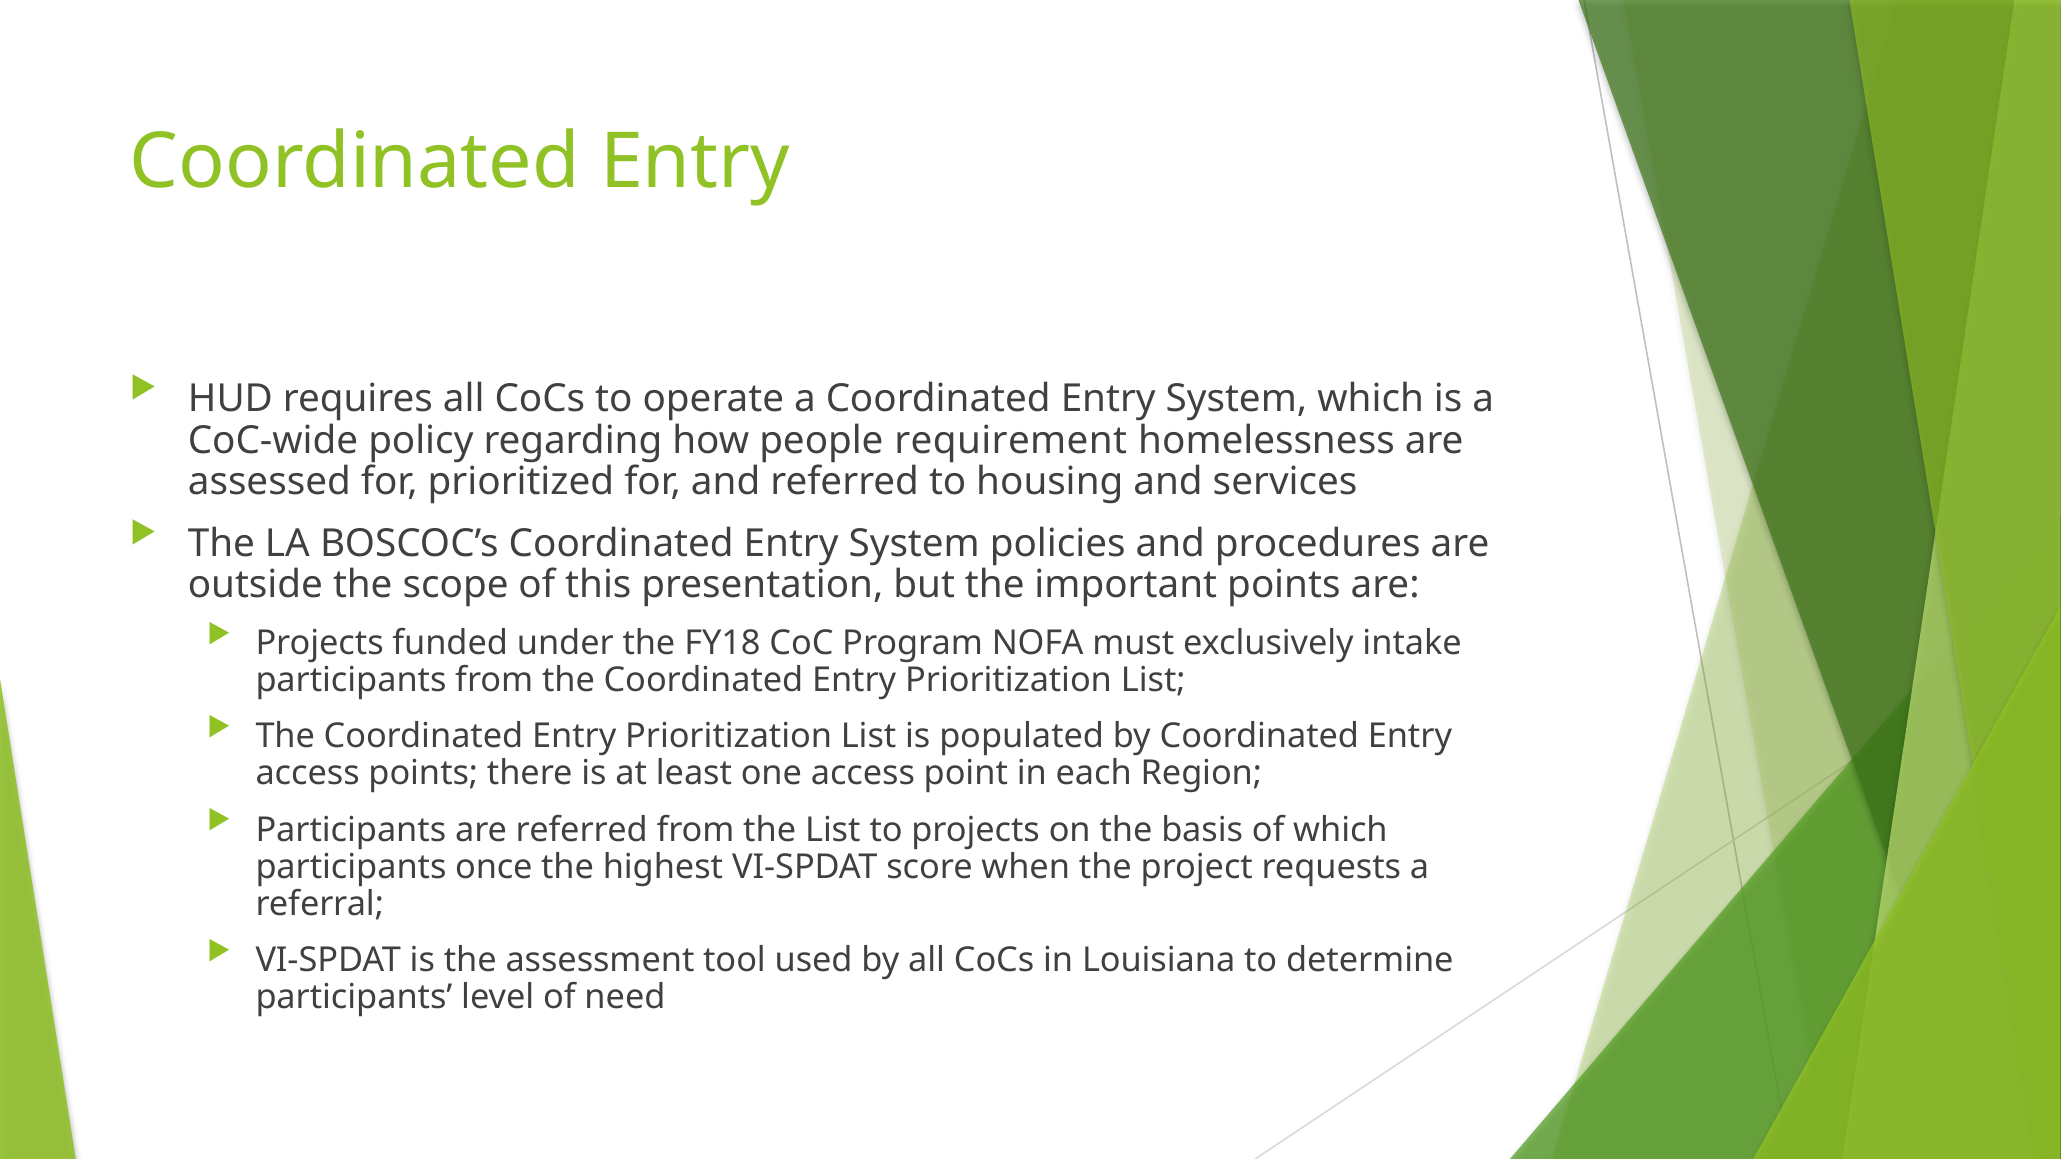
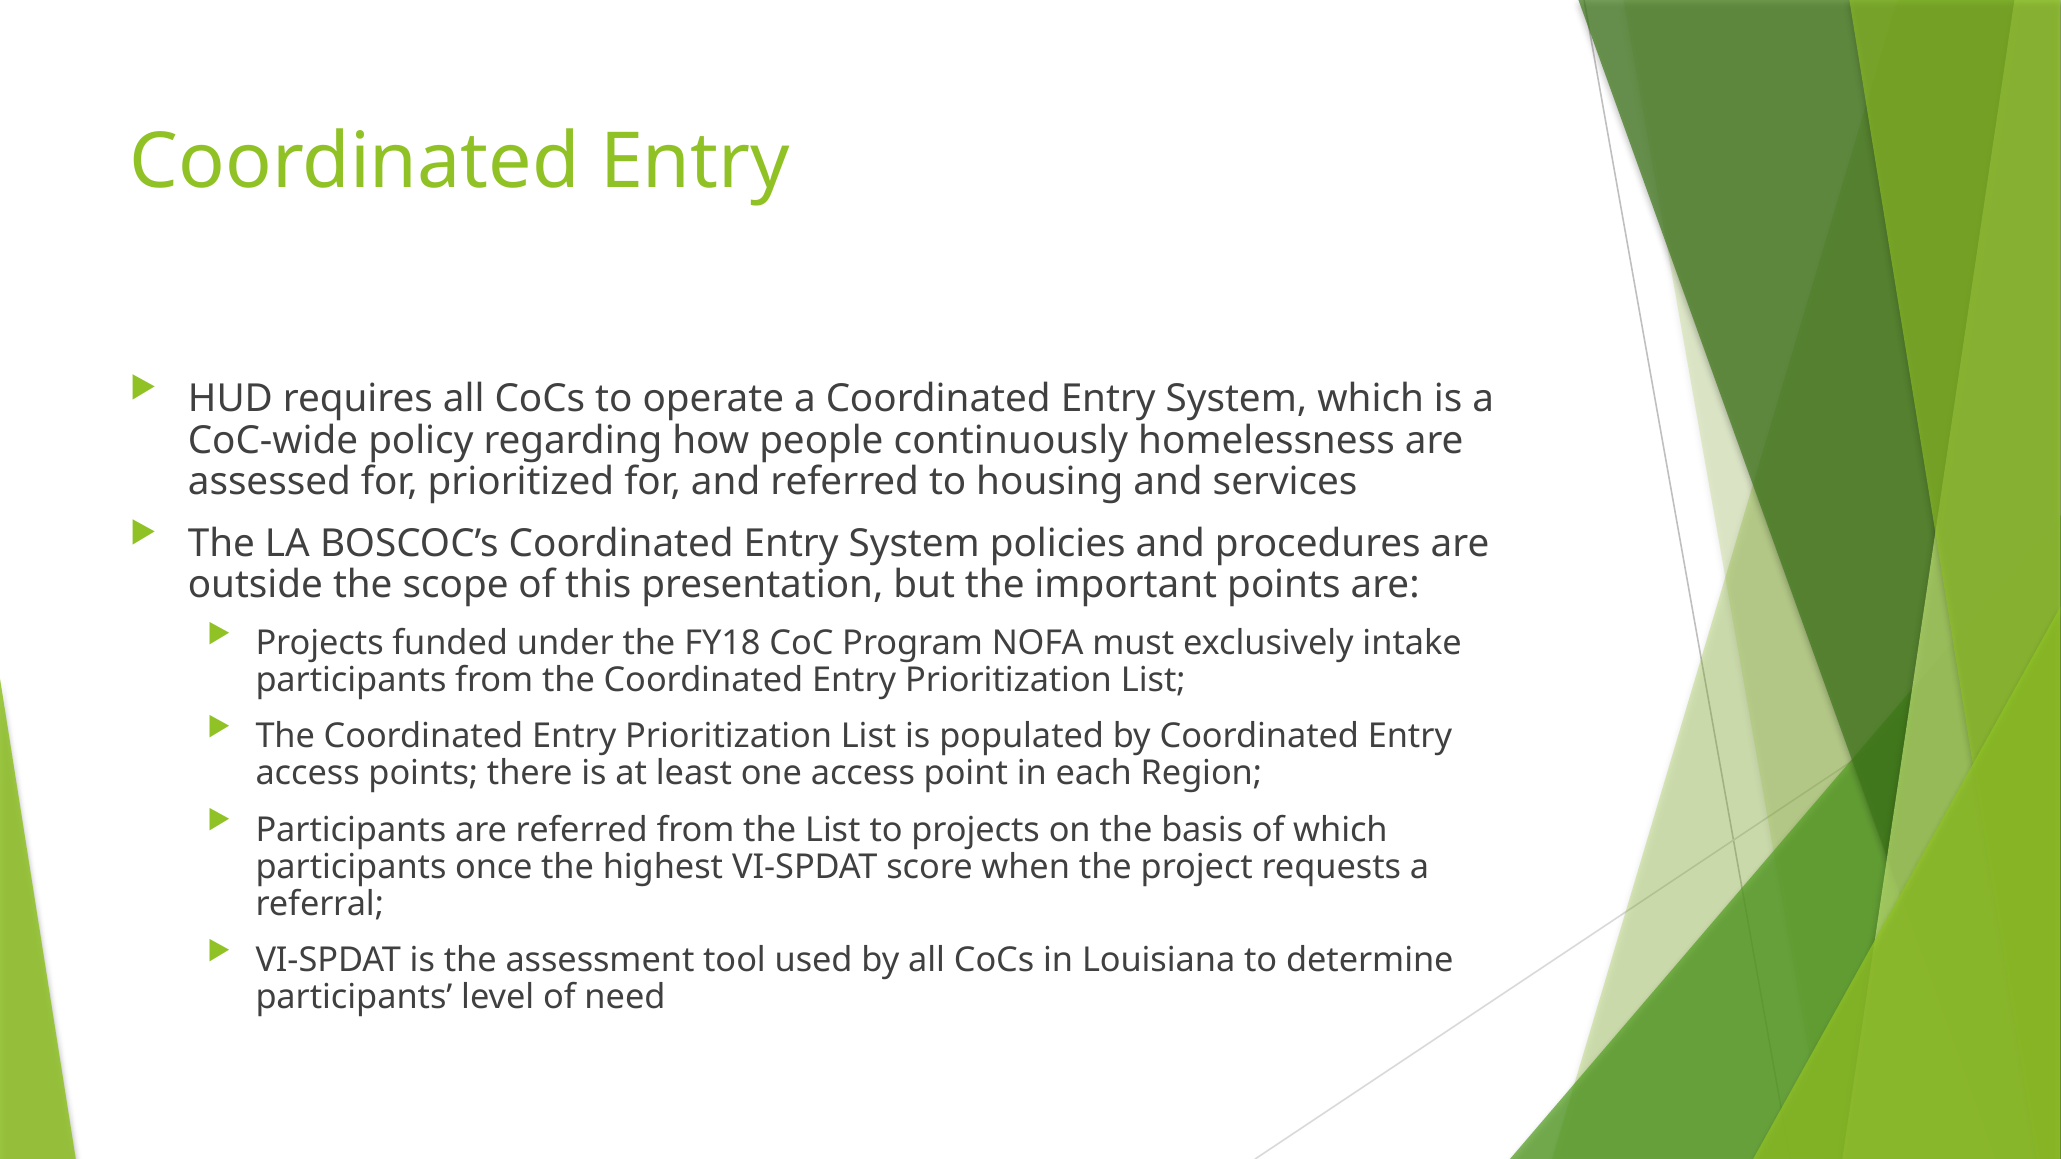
requirement: requirement -> continuously
